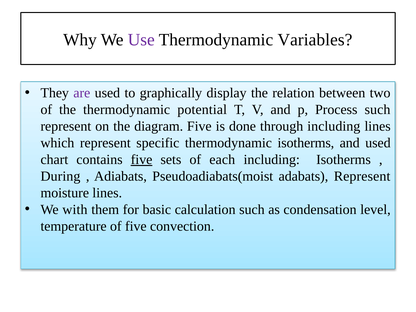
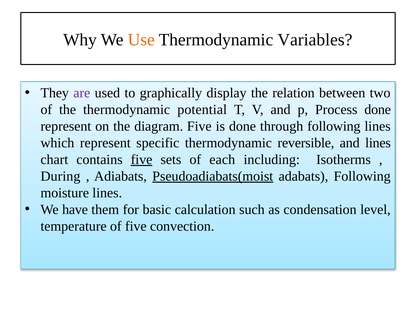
Use colour: purple -> orange
Process such: such -> done
through including: including -> following
thermodynamic isotherms: isotherms -> reversible
and used: used -> lines
Pseudoadiabats(moist underline: none -> present
adabats Represent: Represent -> Following
with: with -> have
